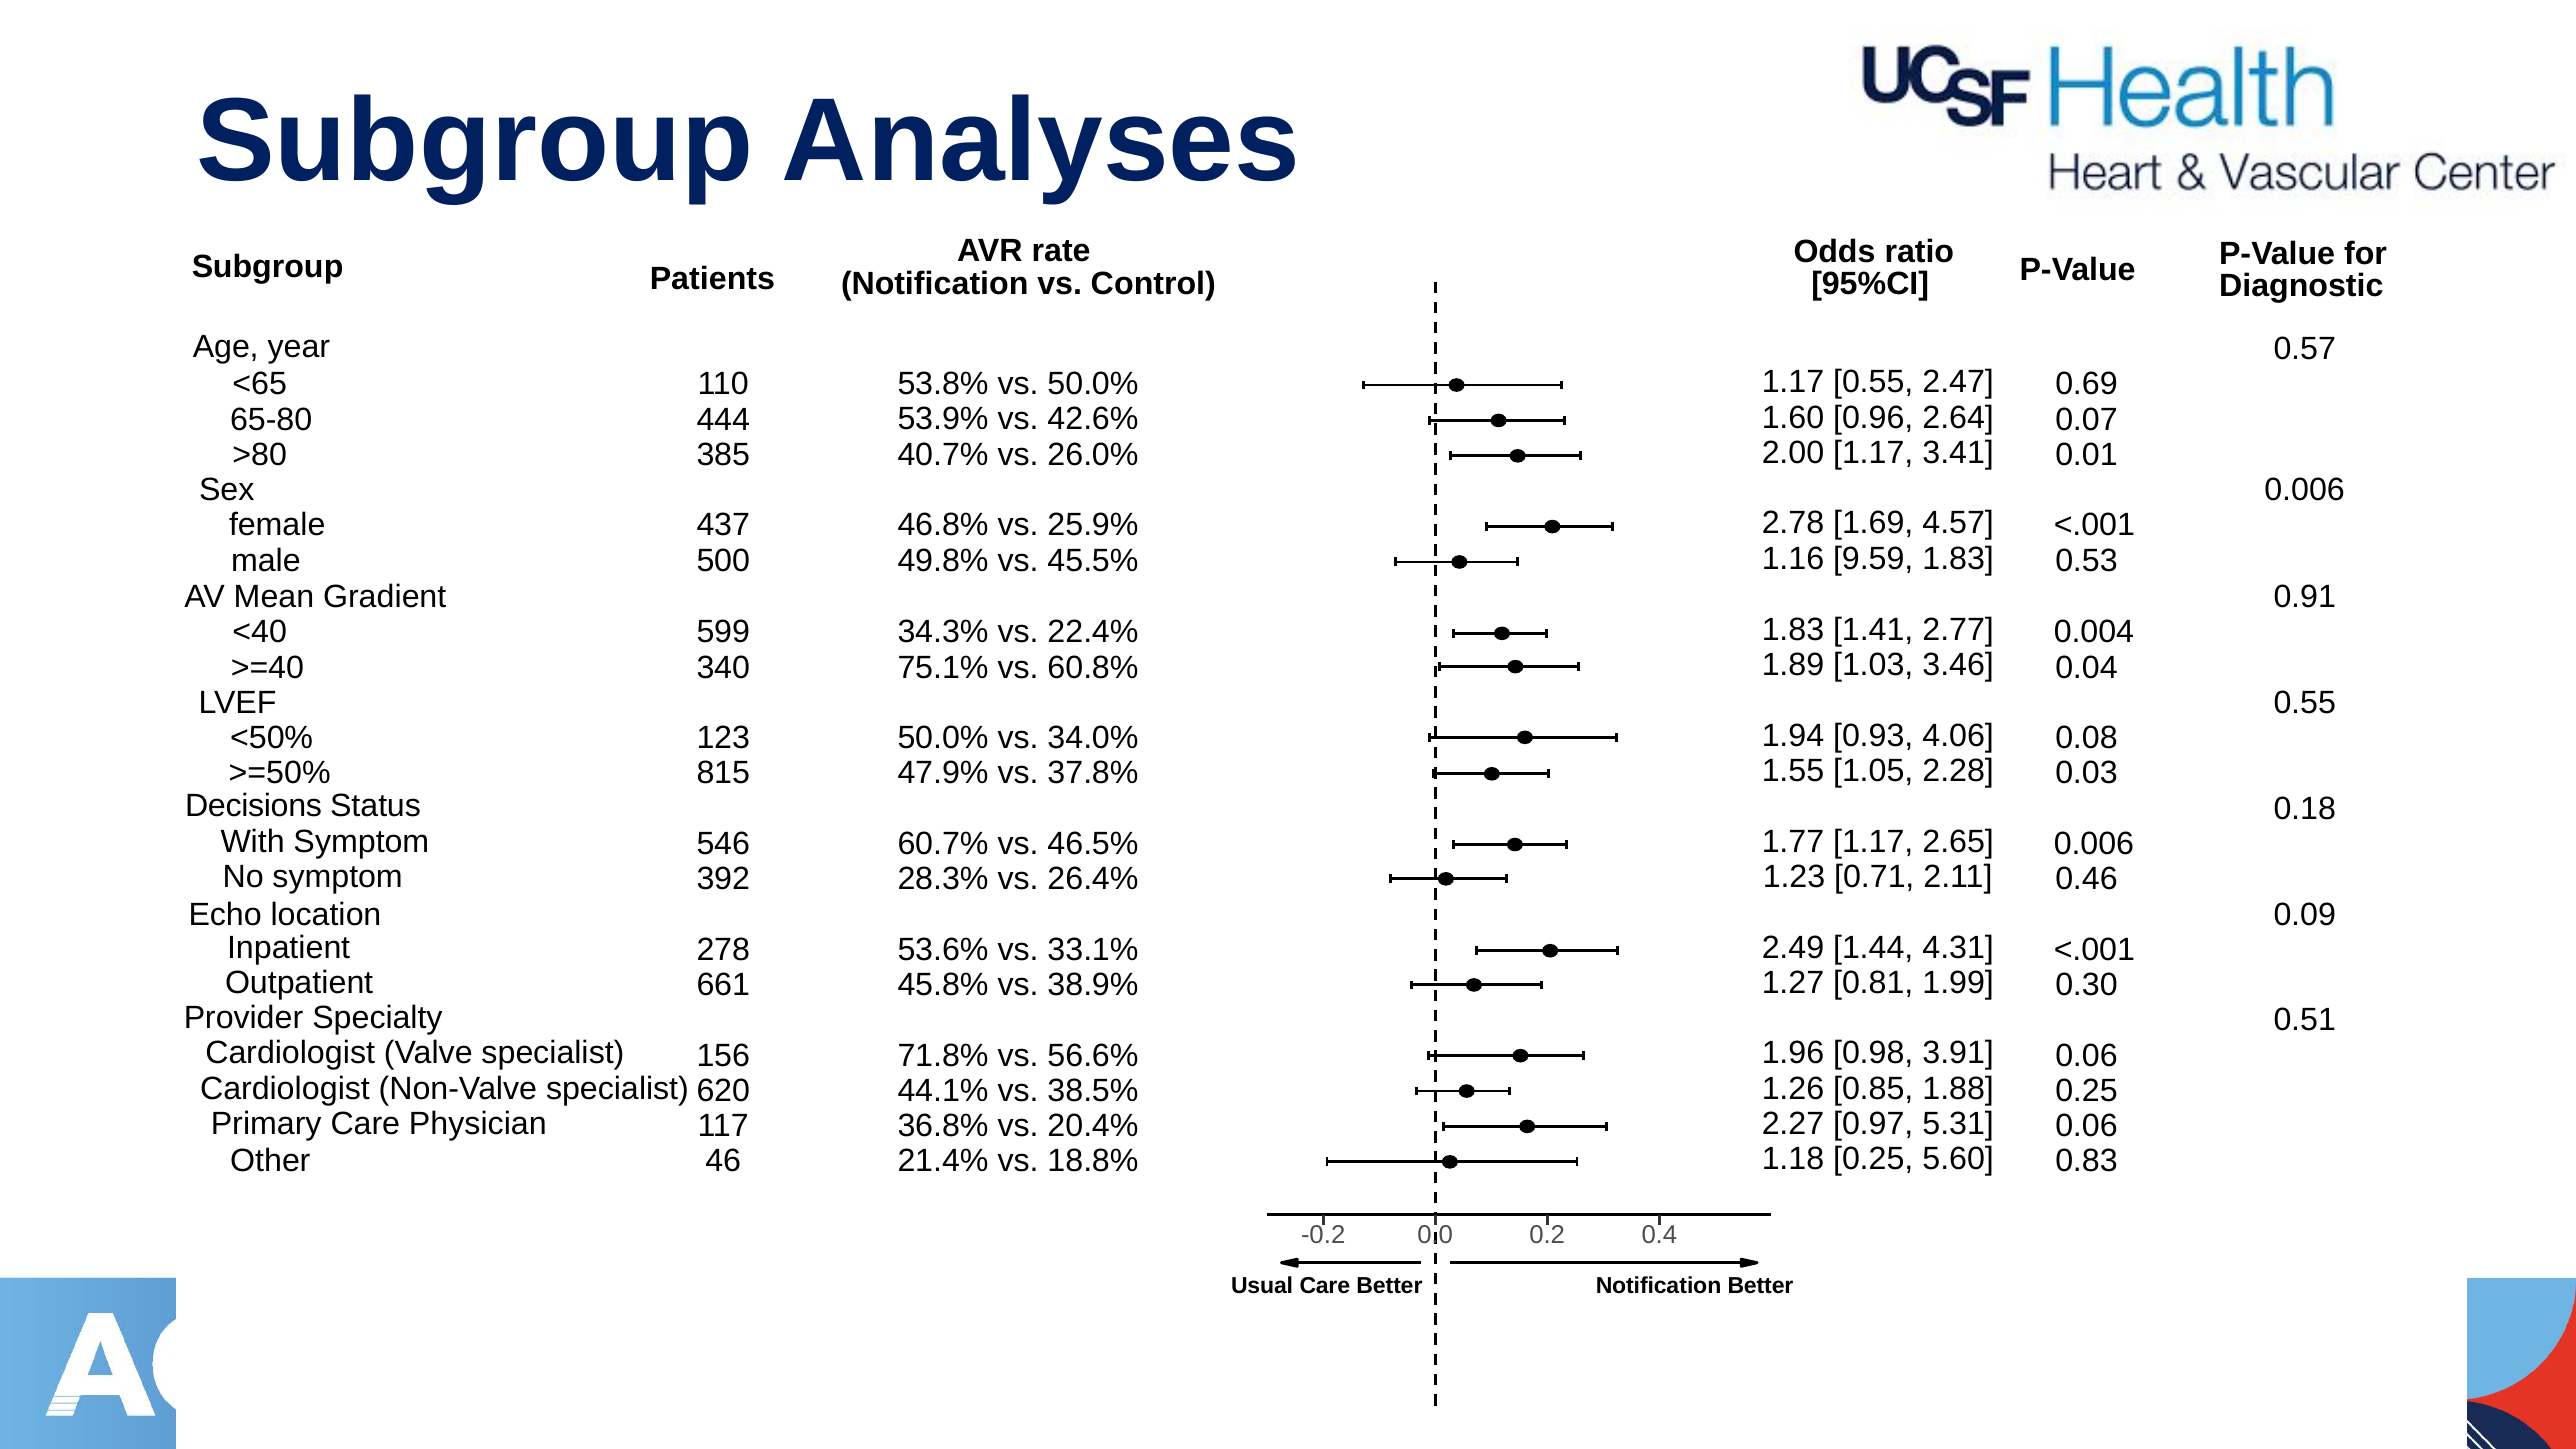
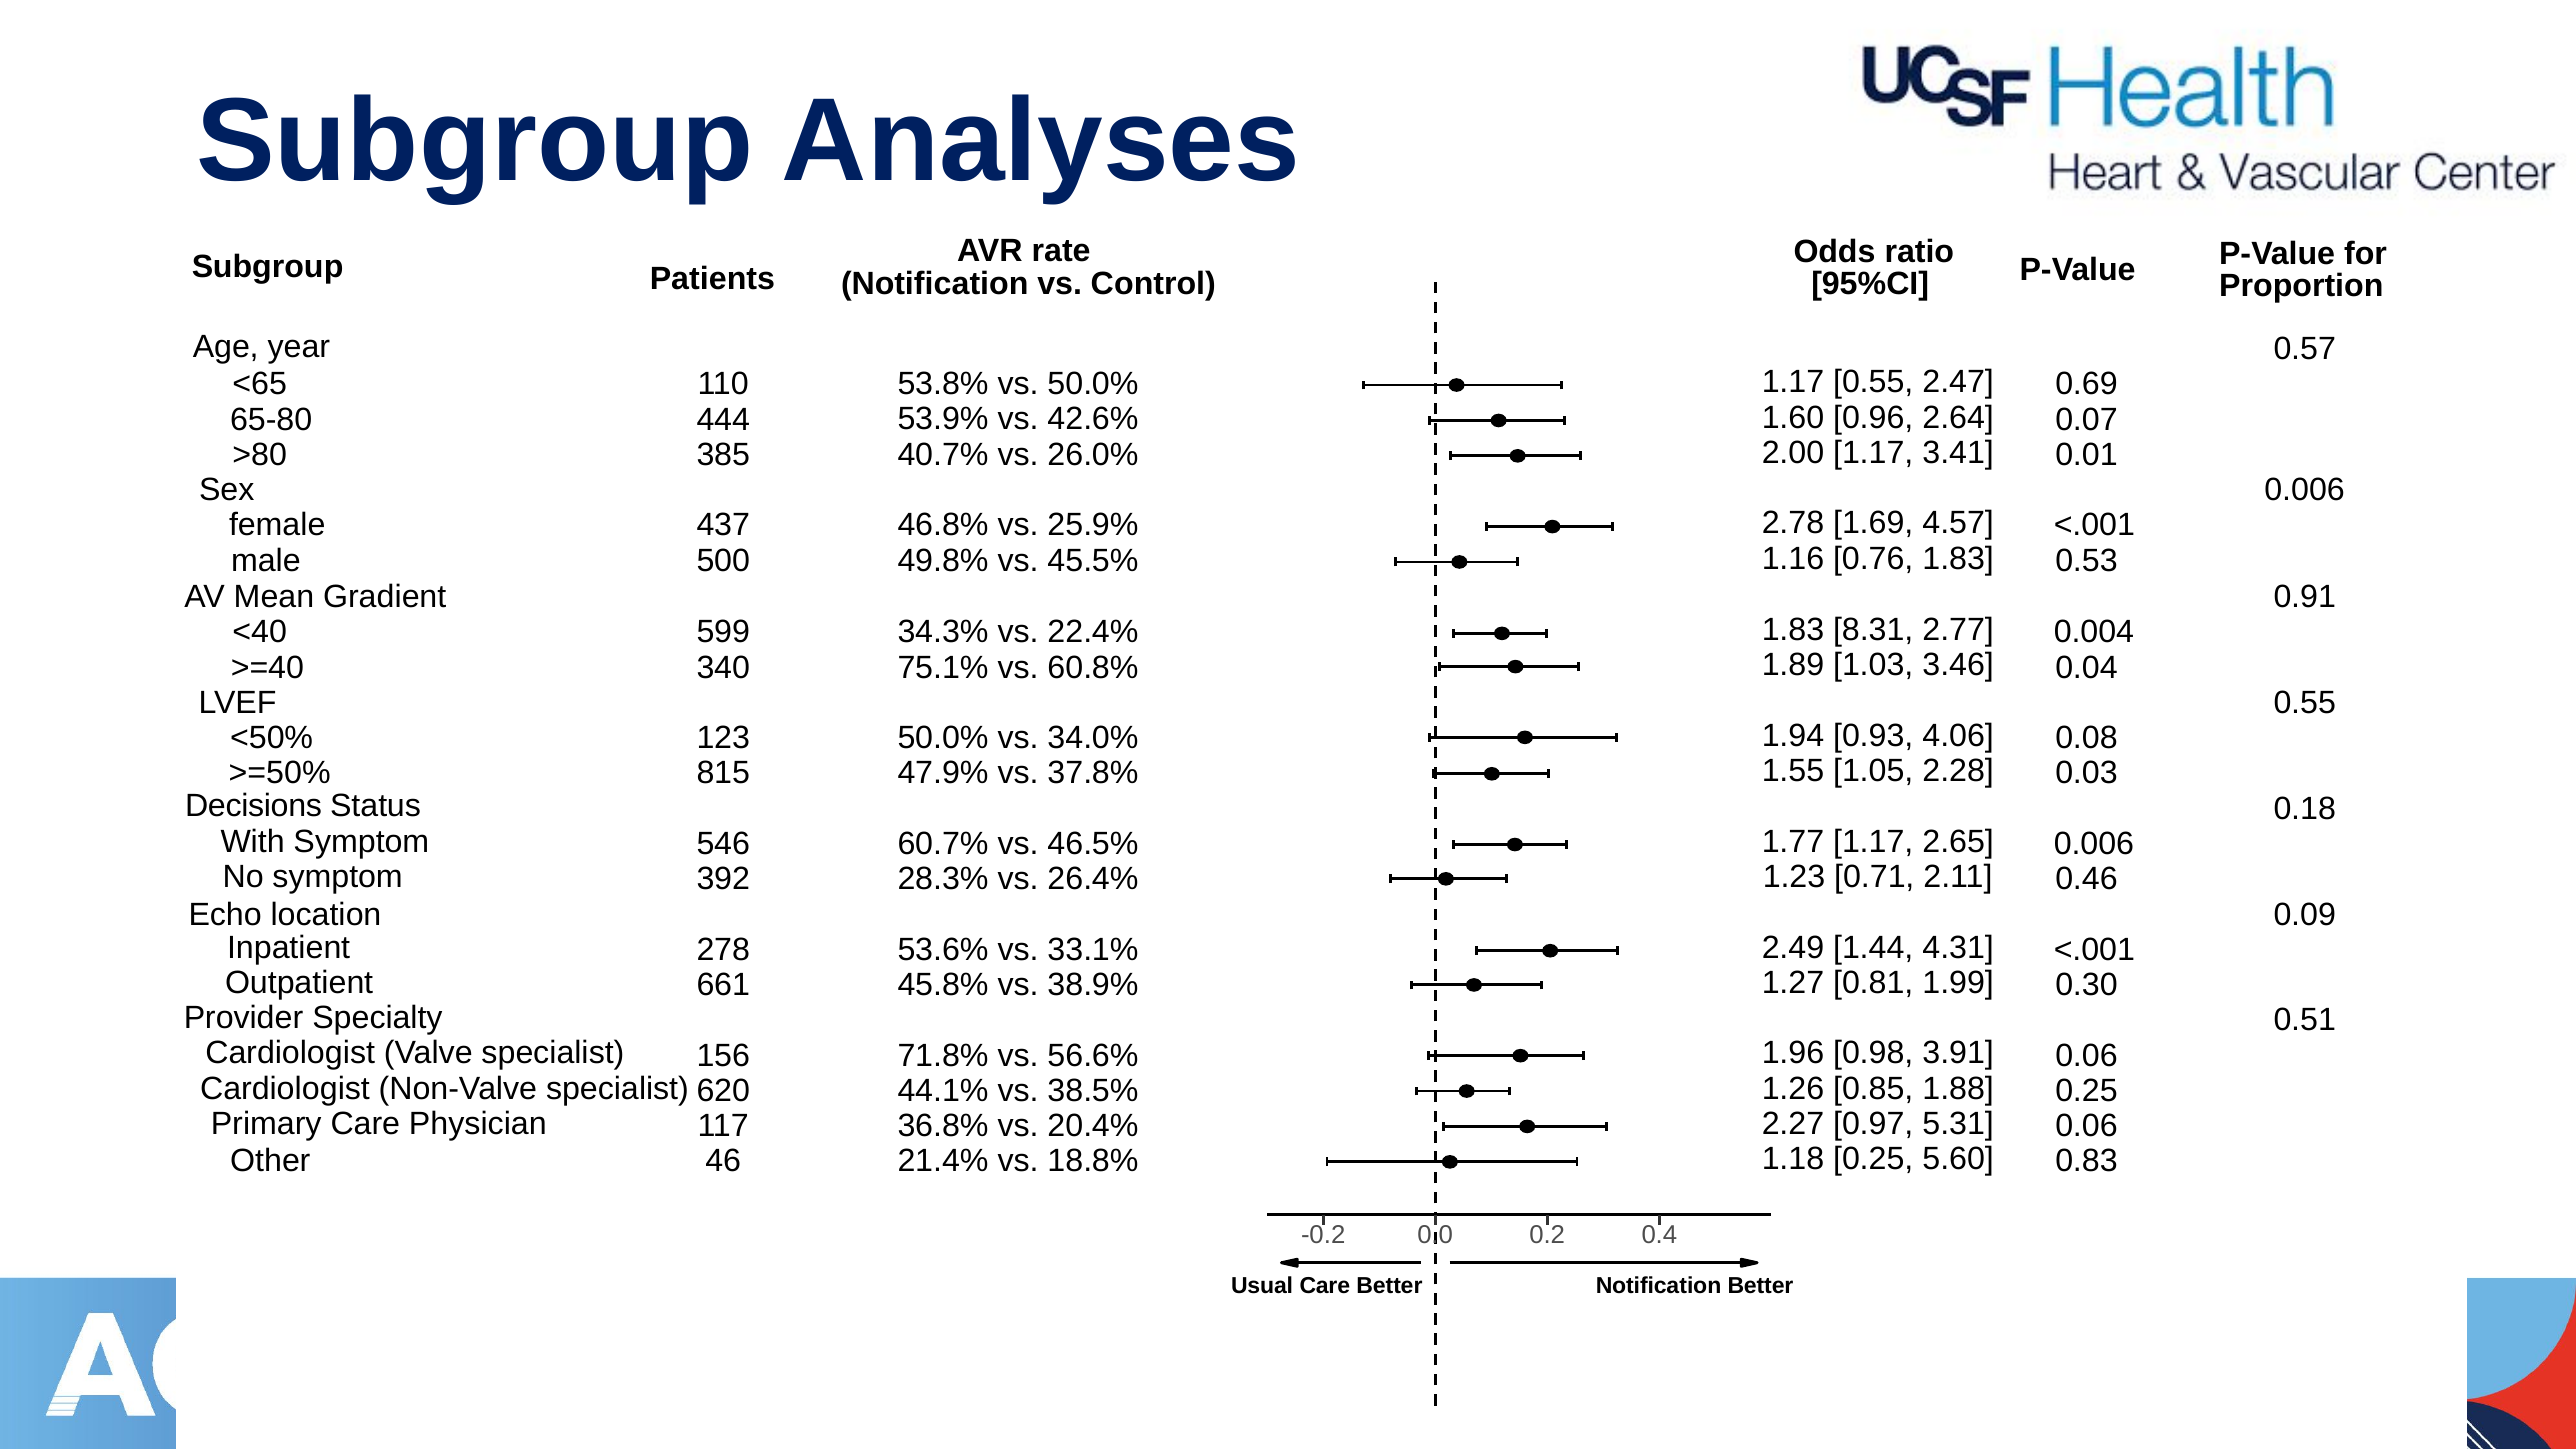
Diagnostic: Diagnostic -> Proportion
9.59: 9.59 -> 0.76
1.41: 1.41 -> 8.31
